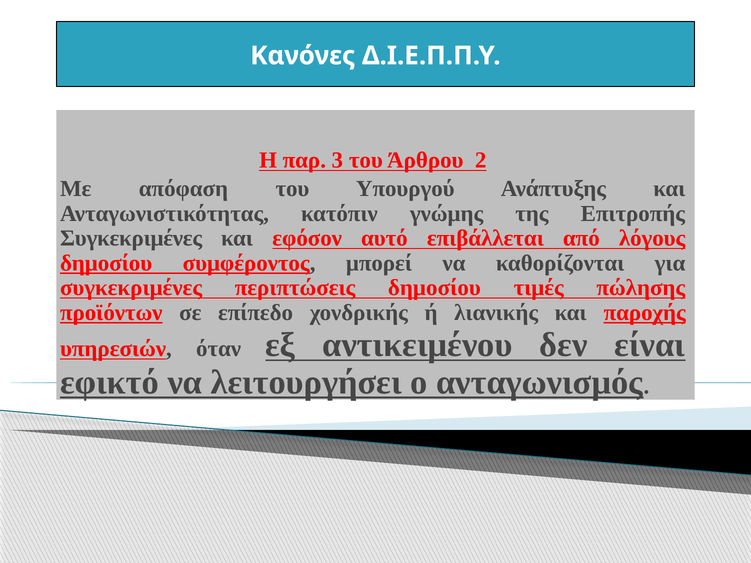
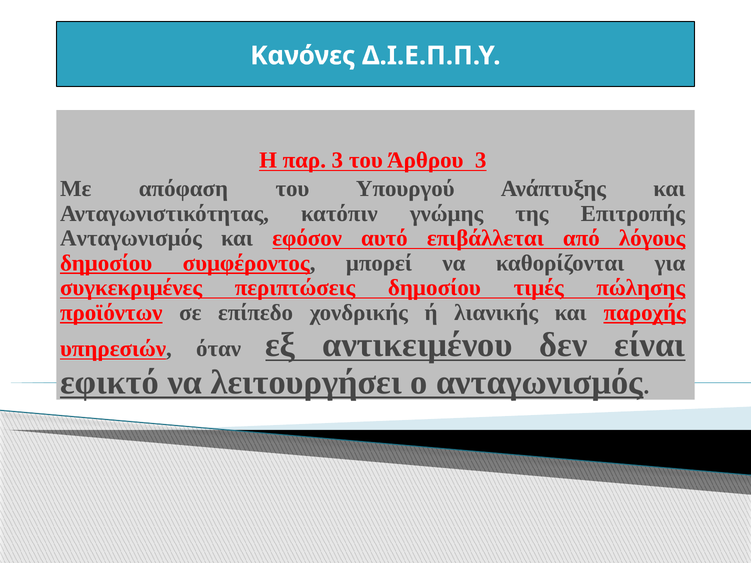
Άρθρου 2: 2 -> 3
Συγκεκριμένες at (131, 238): Συγκεκριμένες -> Ανταγωνισμός
